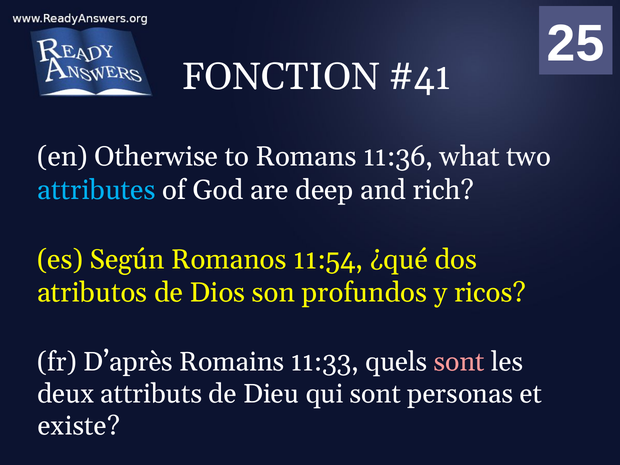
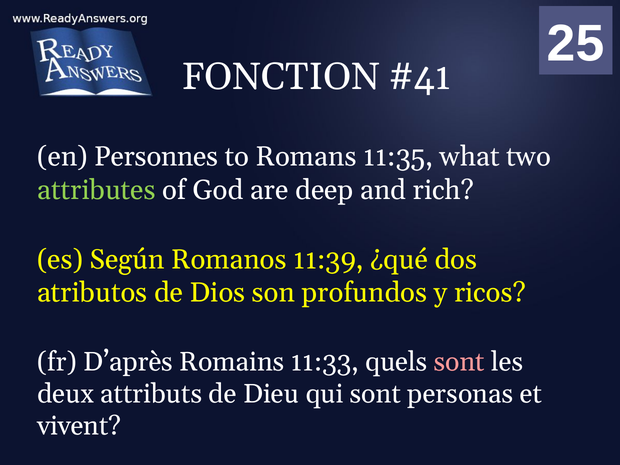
Otherwise: Otherwise -> Personnes
11:36: 11:36 -> 11:35
attributes colour: light blue -> light green
11:54: 11:54 -> 11:39
existe: existe -> vivent
